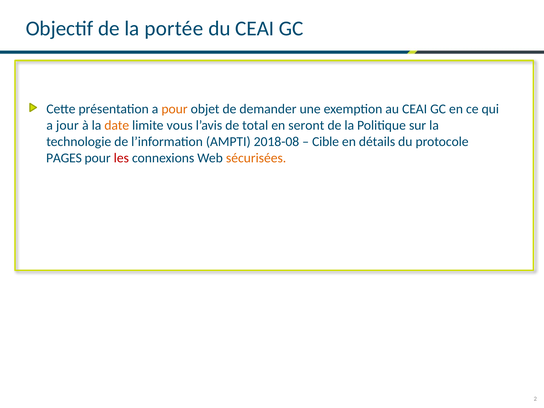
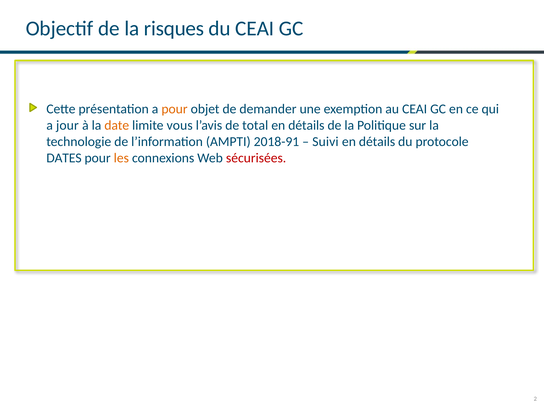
portée: portée -> risques
seront at (306, 125): seront -> détails
2018-08: 2018-08 -> 2018-91
Cible: Cible -> Suivi
PAGES: PAGES -> DATES
les colour: red -> orange
sécurisées colour: orange -> red
